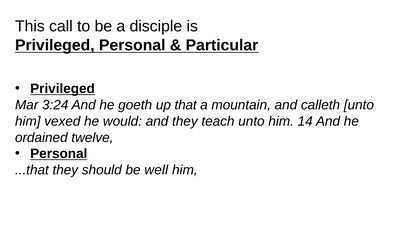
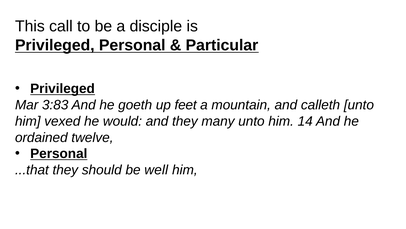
3:24: 3:24 -> 3:83
that: that -> feet
teach: teach -> many
